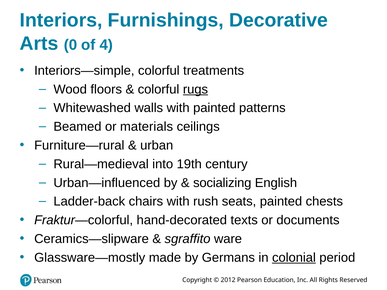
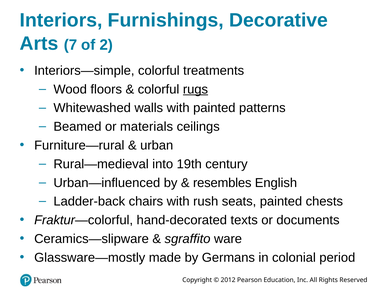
0: 0 -> 7
4: 4 -> 2
socializing: socializing -> resembles
colonial underline: present -> none
